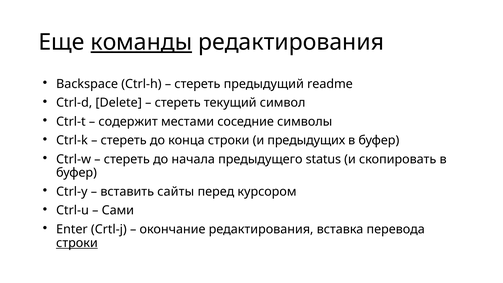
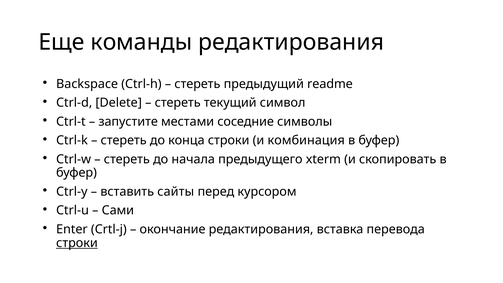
команды underline: present -> none
содержит: содержит -> запустите
предыдущих: предыдущих -> комбинация
status: status -> xterm
